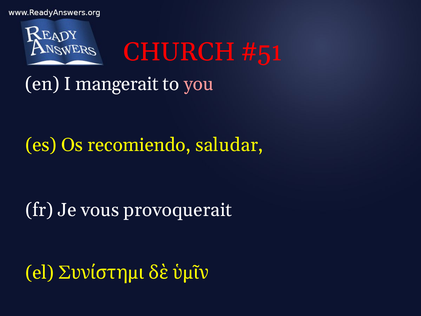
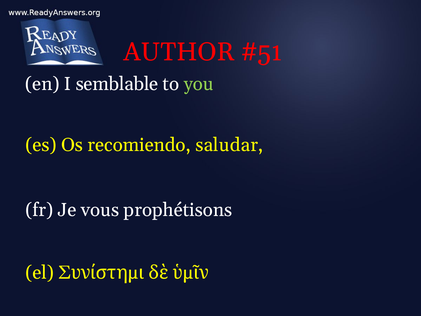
CHURCH: CHURCH -> AUTHOR
mangerait: mangerait -> semblable
you colour: pink -> light green
provoquerait: provoquerait -> prophétisons
